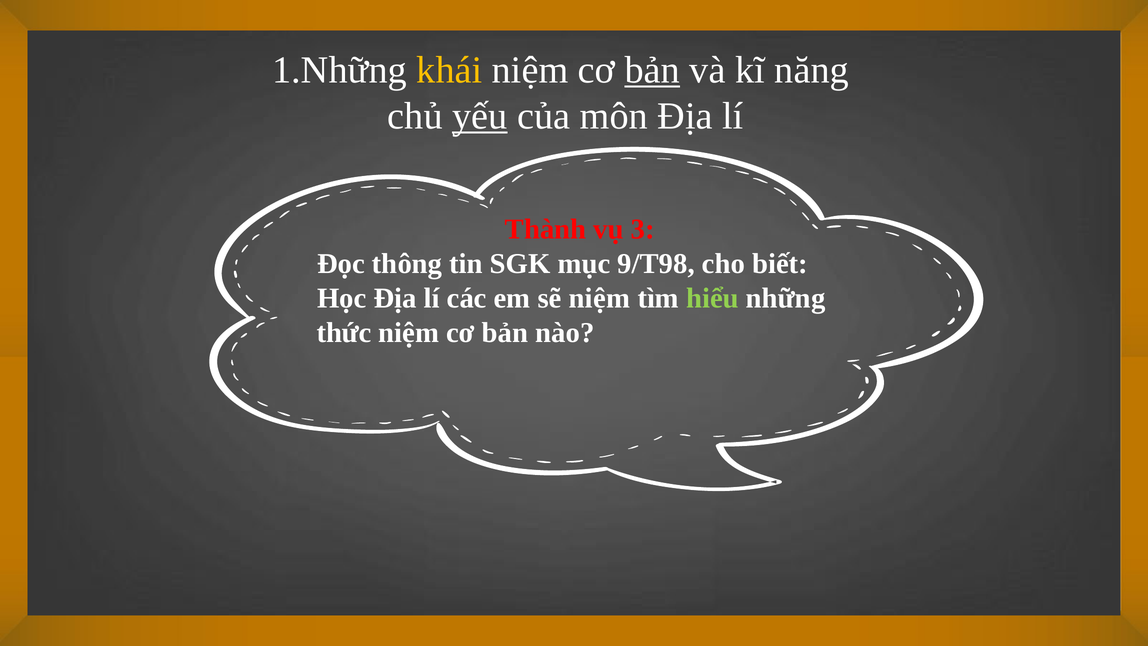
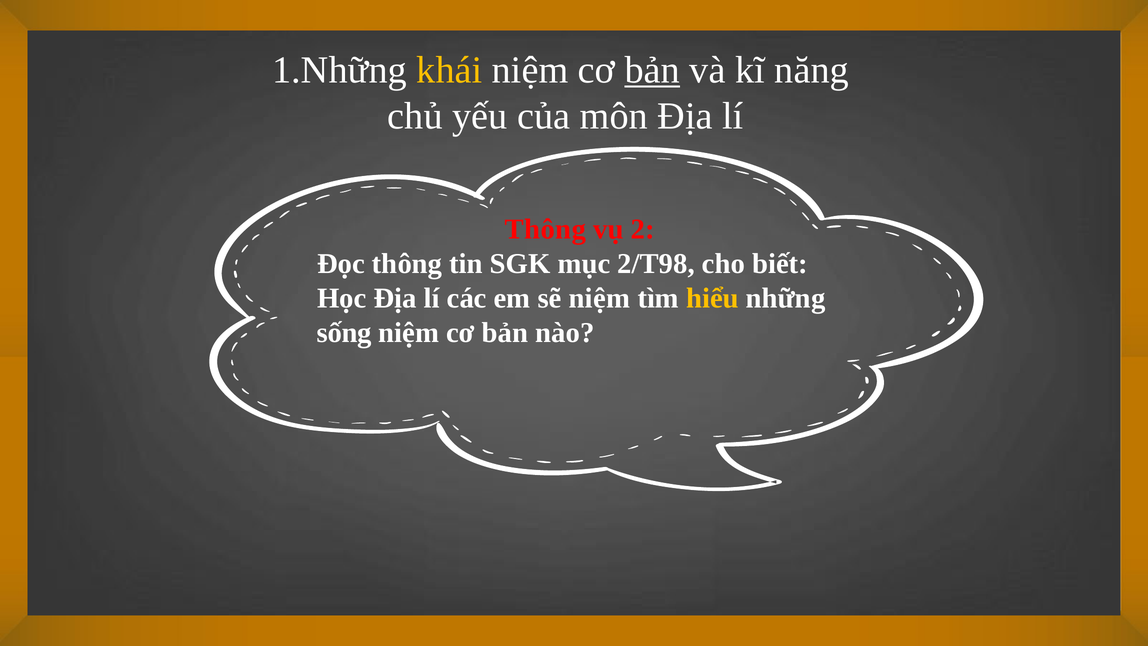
yếu underline: present -> none
Thành at (546, 229): Thành -> Thông
3: 3 -> 2
9/T98: 9/T98 -> 2/T98
hiểu colour: light green -> yellow
thức: thức -> sống
